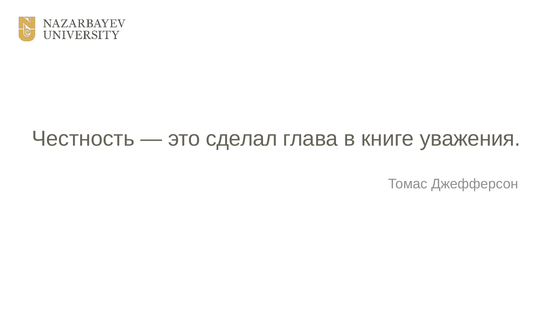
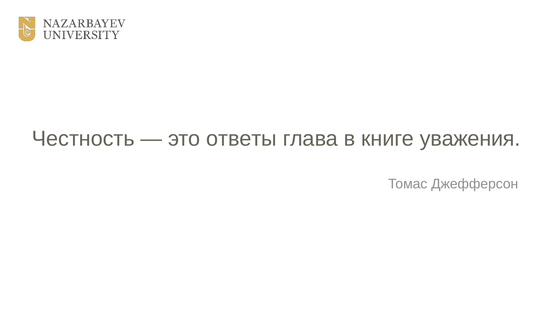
сделал: сделал -> ответы
